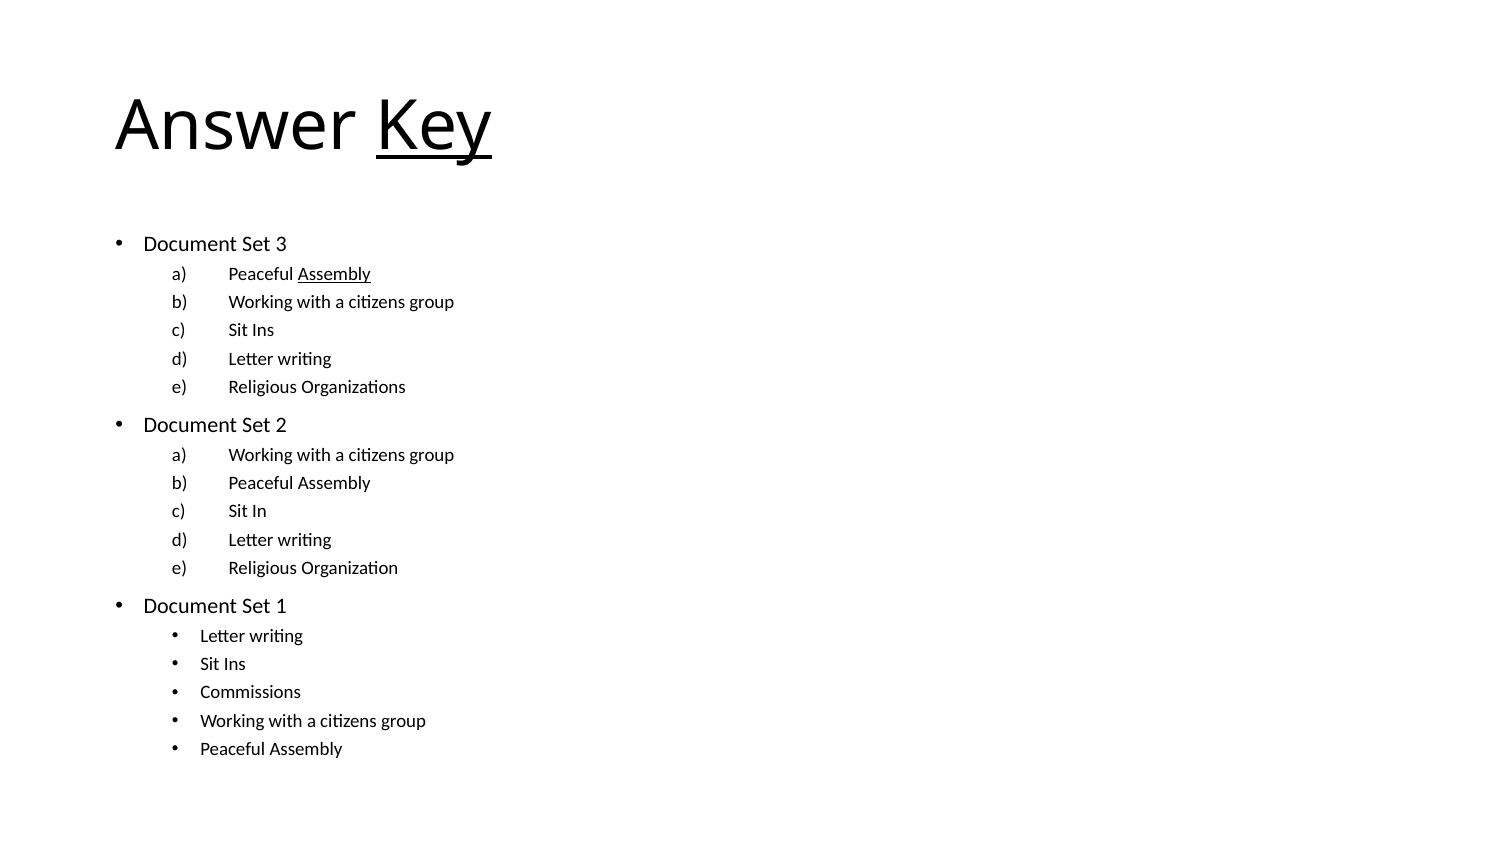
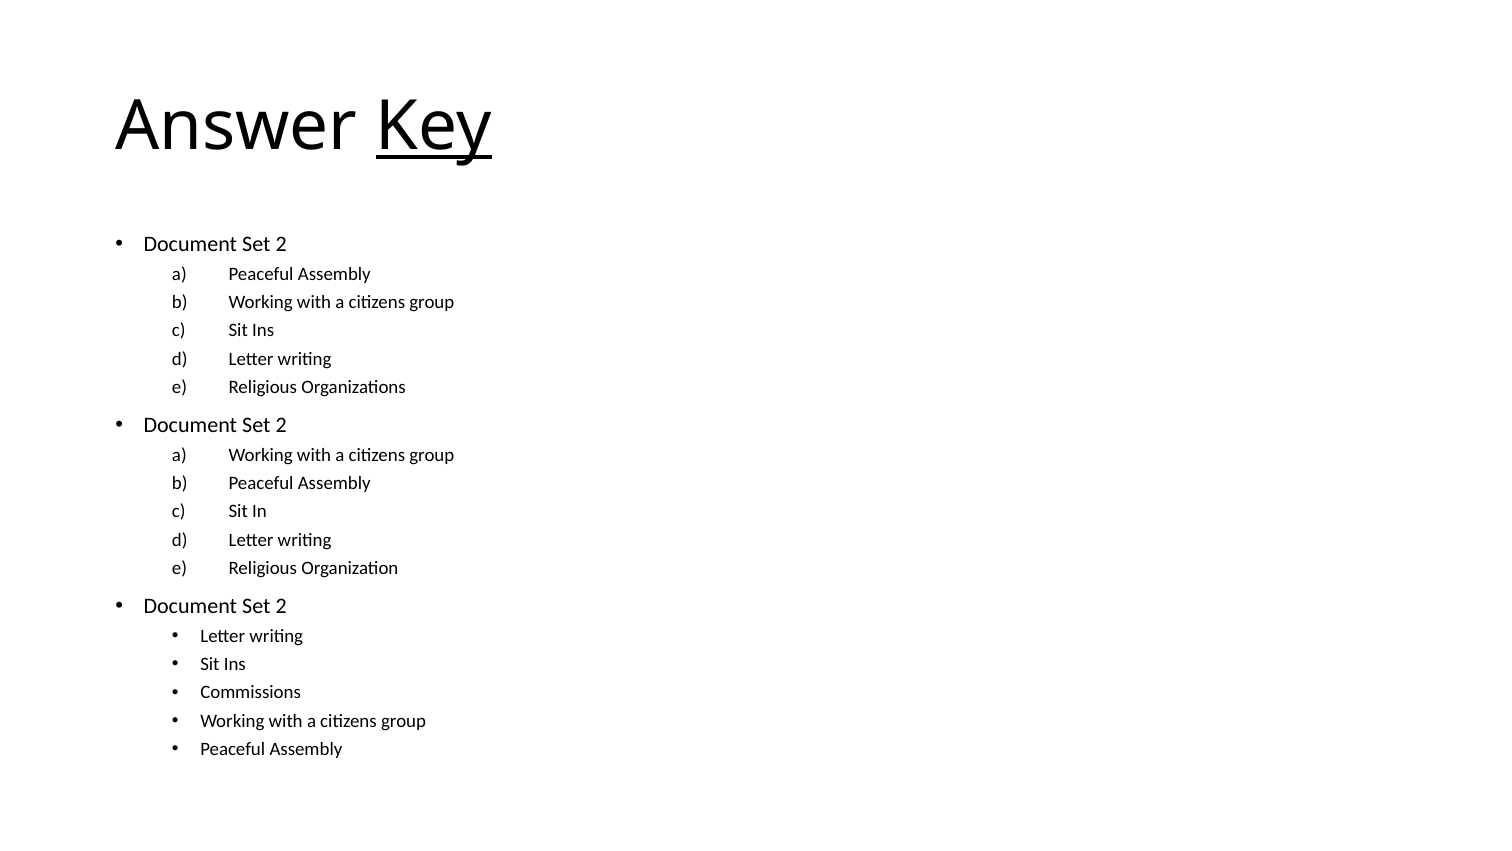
3 at (281, 244): 3 -> 2
Assembly at (334, 274) underline: present -> none
1 at (281, 606): 1 -> 2
